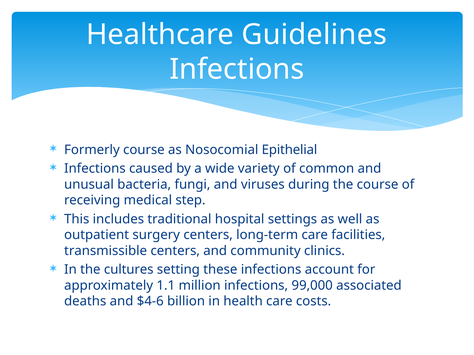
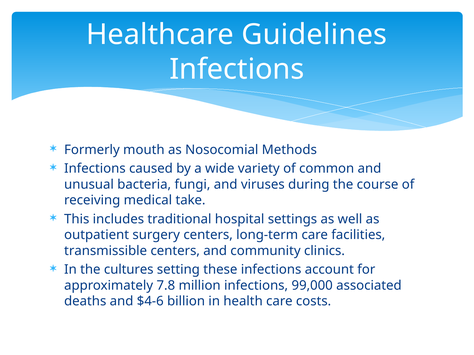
Formerly course: course -> mouth
Epithelial: Epithelial -> Methods
step: step -> take
1.1: 1.1 -> 7.8
